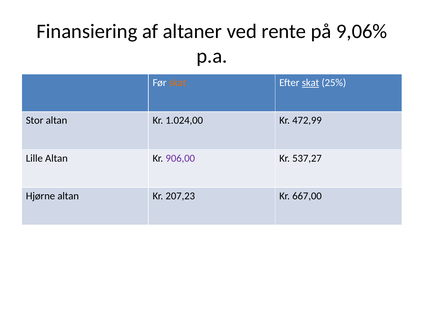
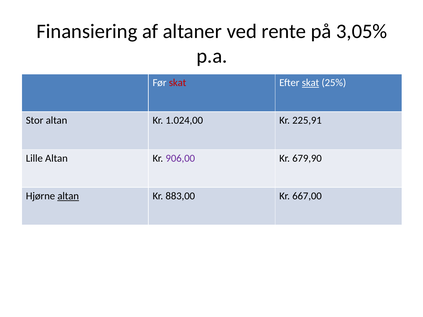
9,06%: 9,06% -> 3,05%
skat at (178, 83) colour: orange -> red
472,99: 472,99 -> 225,91
537,27: 537,27 -> 679,90
altan at (68, 196) underline: none -> present
207,23: 207,23 -> 883,00
